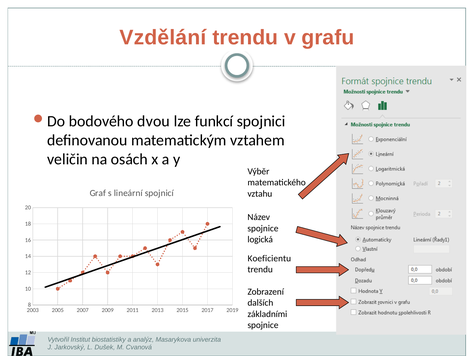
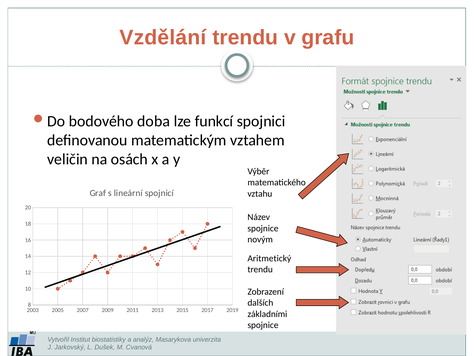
dvou: dvou -> doba
logická: logická -> novým
Koeficientu: Koeficientu -> Aritmetický
